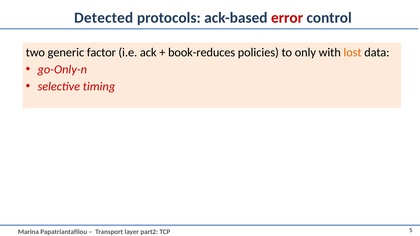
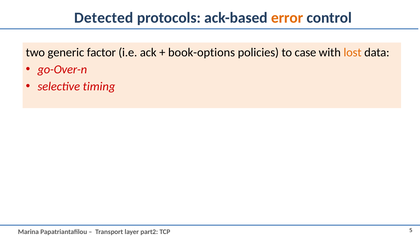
error colour: red -> orange
book-reduces: book-reduces -> book-options
only: only -> case
go-Only-n: go-Only-n -> go-Over-n
